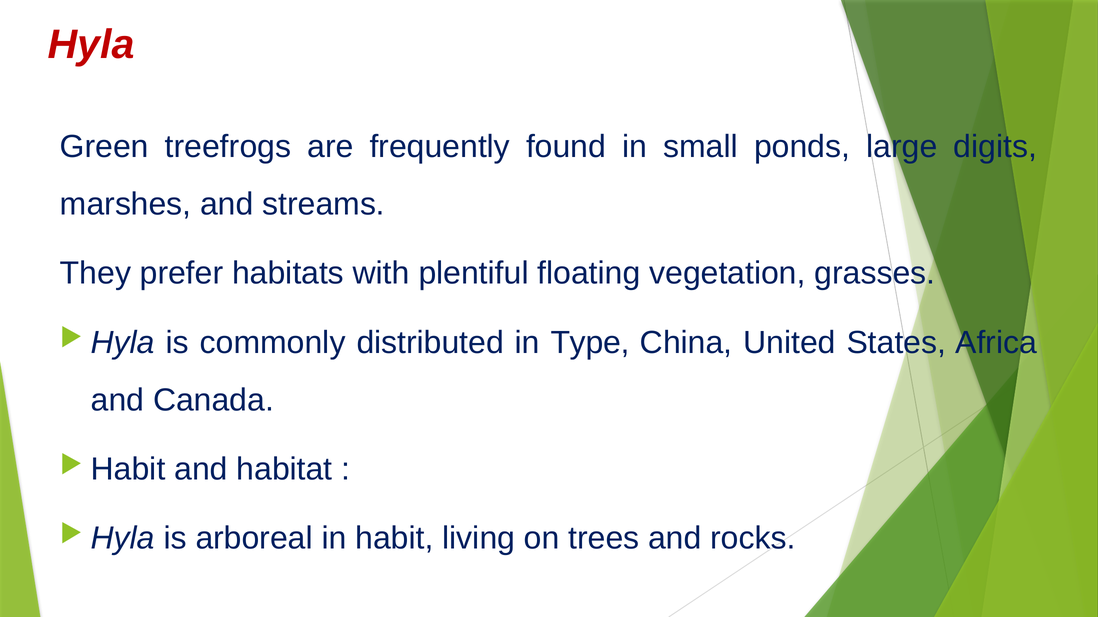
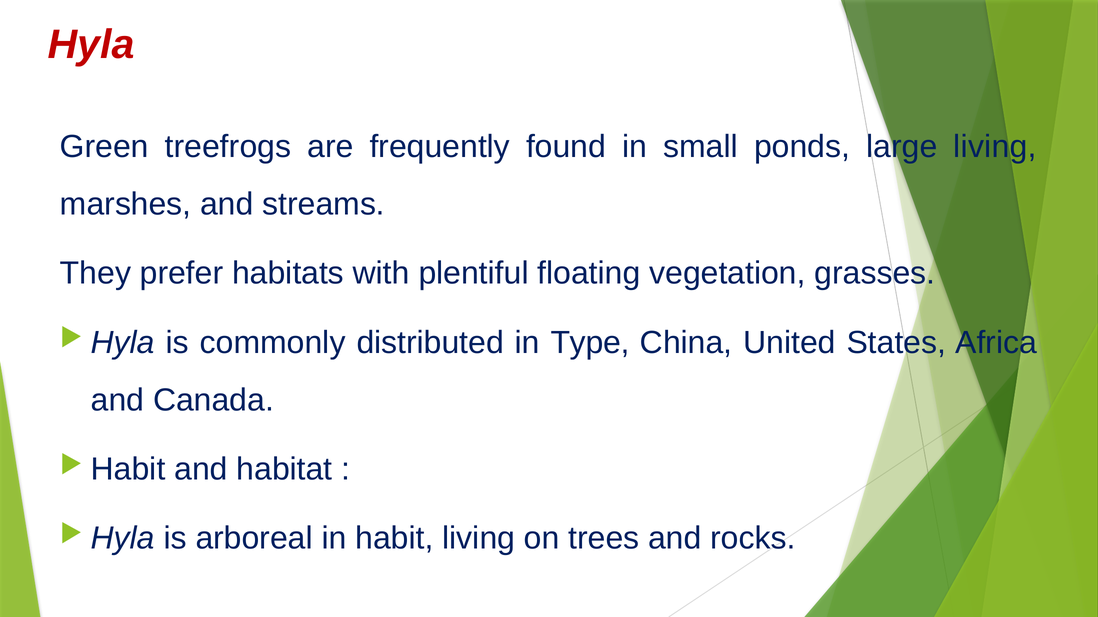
large digits: digits -> living
